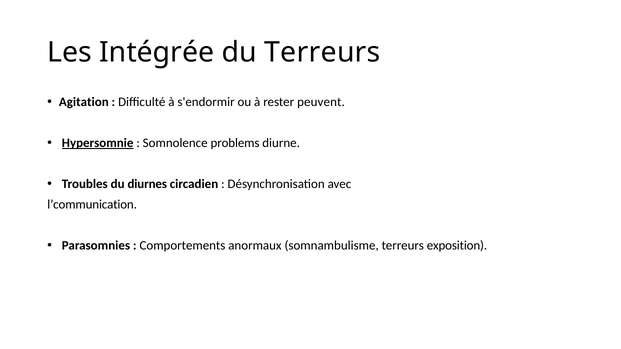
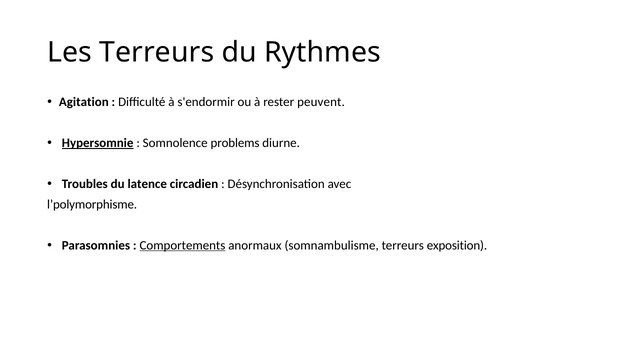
Les Intégrée: Intégrée -> Terreurs
du Terreurs: Terreurs -> Rythmes
diurnes: diurnes -> latence
l’communication: l’communication -> l’polymorphisme
Comportements underline: none -> present
